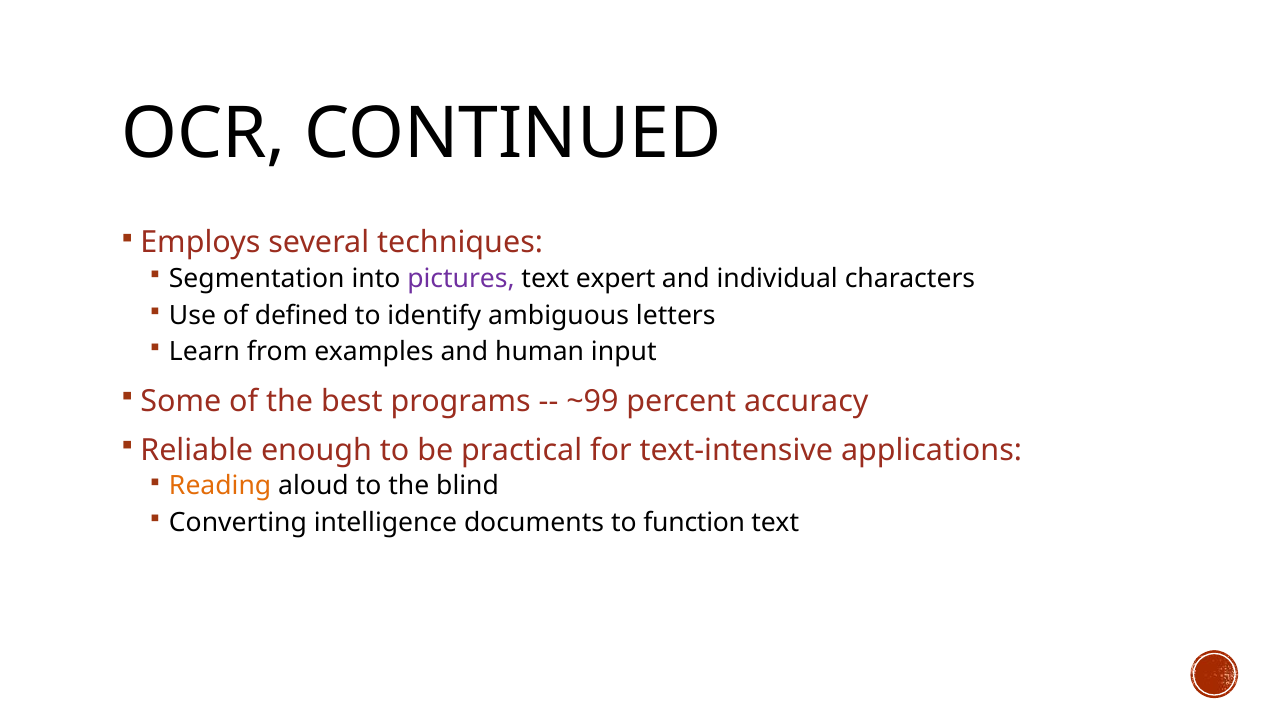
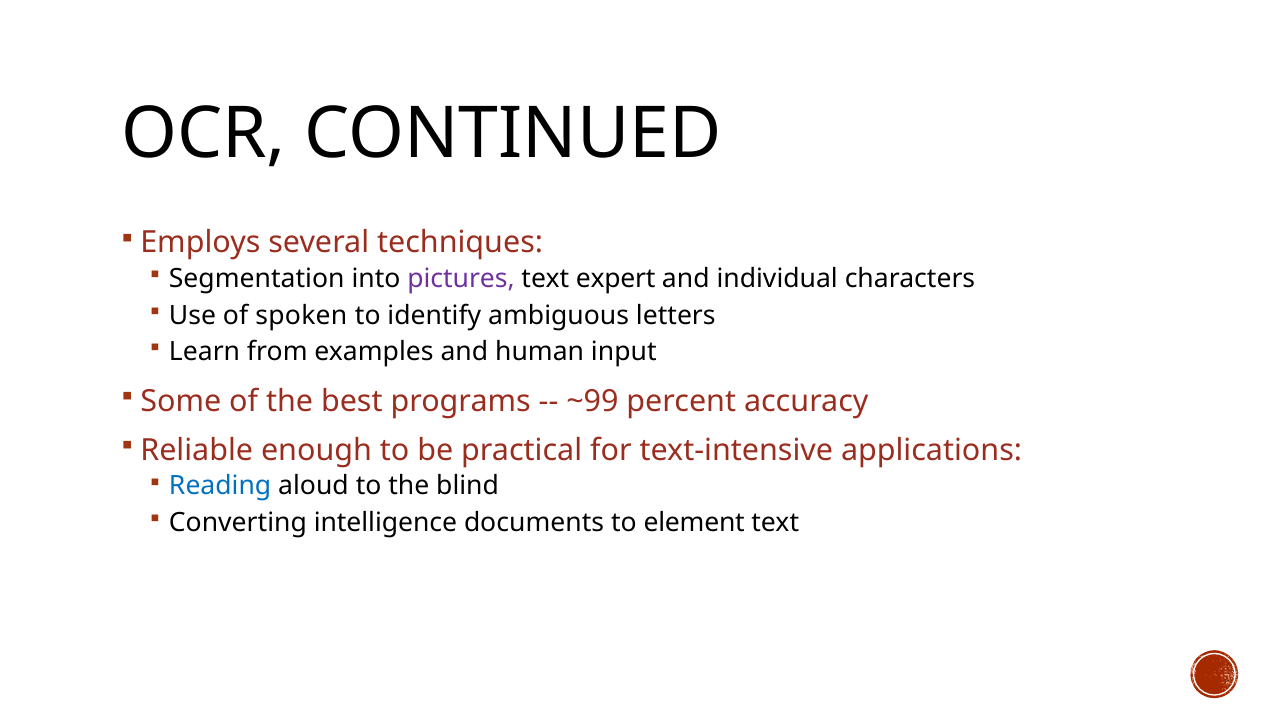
defined: defined -> spoken
Reading colour: orange -> blue
function: function -> element
